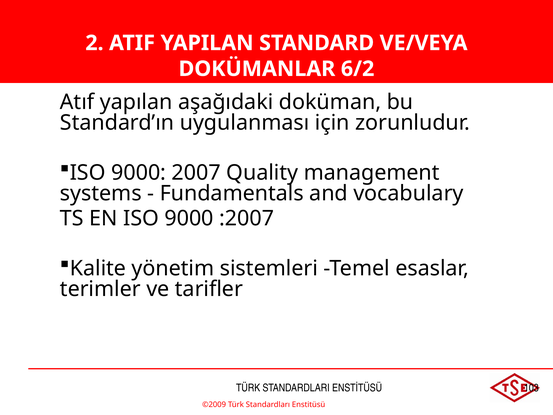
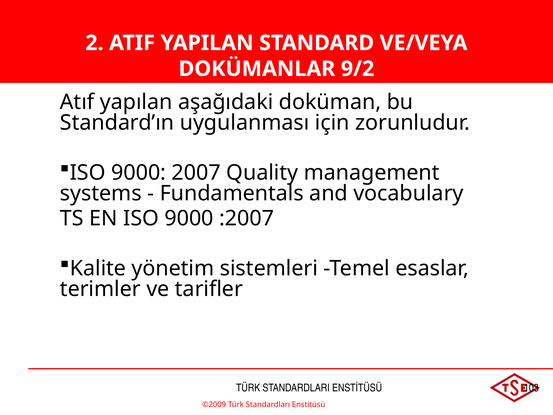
6/2: 6/2 -> 9/2
